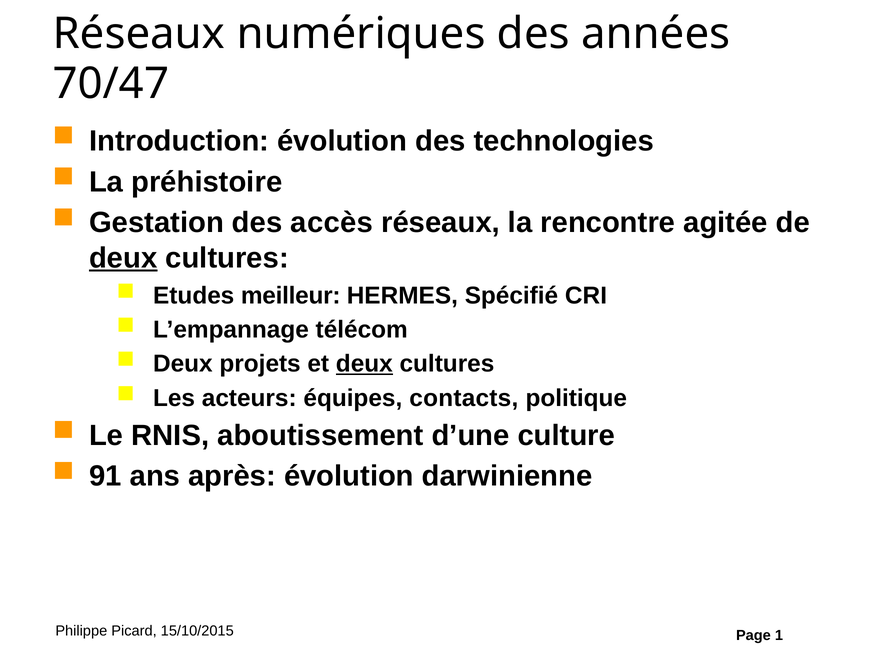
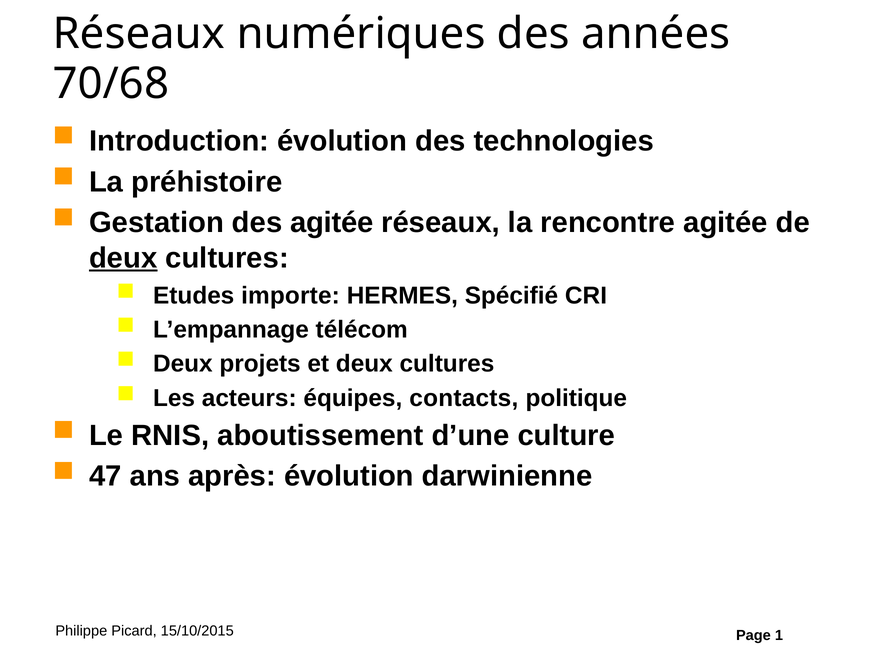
70/47: 70/47 -> 70/68
des accès: accès -> agitée
meilleur: meilleur -> importe
deux at (364, 364) underline: present -> none
91: 91 -> 47
